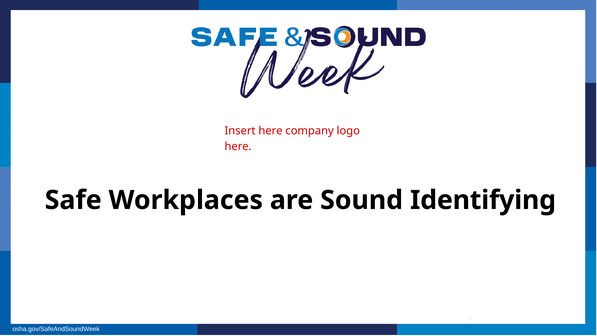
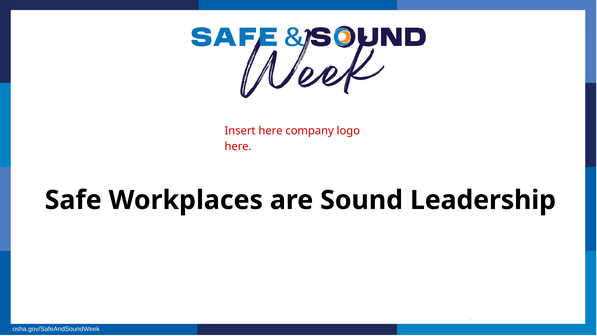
Identifying: Identifying -> Leadership
